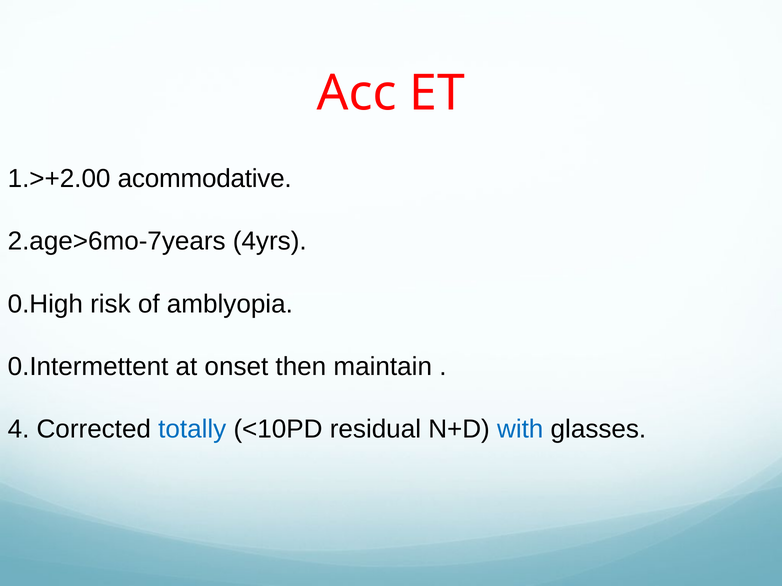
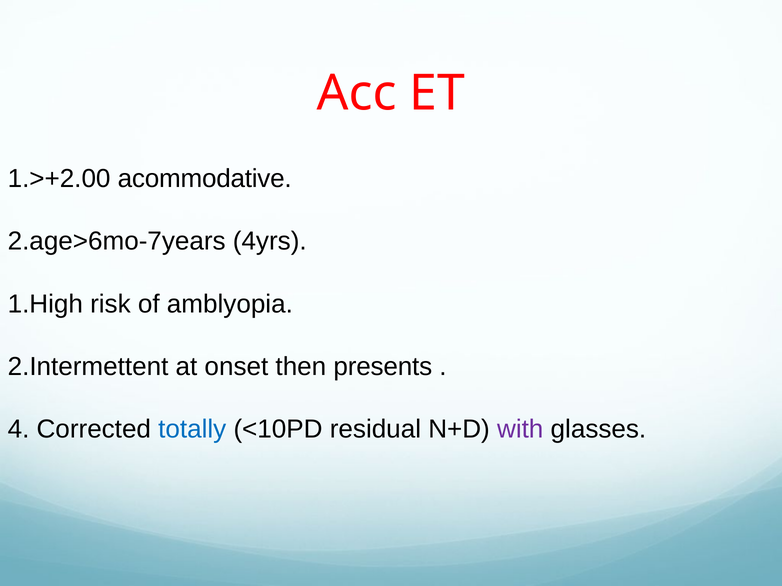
0.High: 0.High -> 1.High
0.Intermettent: 0.Intermettent -> 2.Intermettent
maintain: maintain -> presents
with colour: blue -> purple
